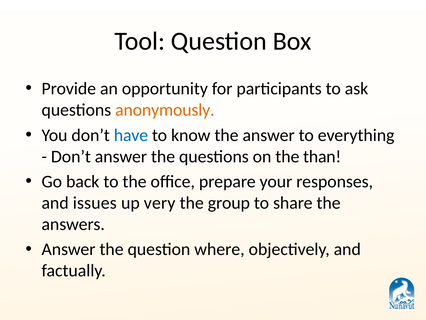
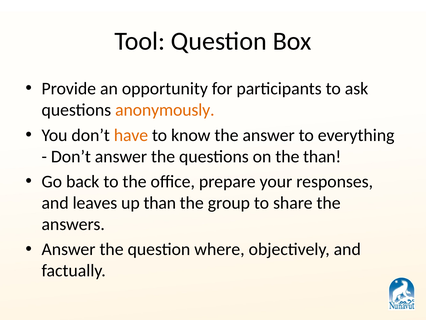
have colour: blue -> orange
issues: issues -> leaves
up very: very -> than
